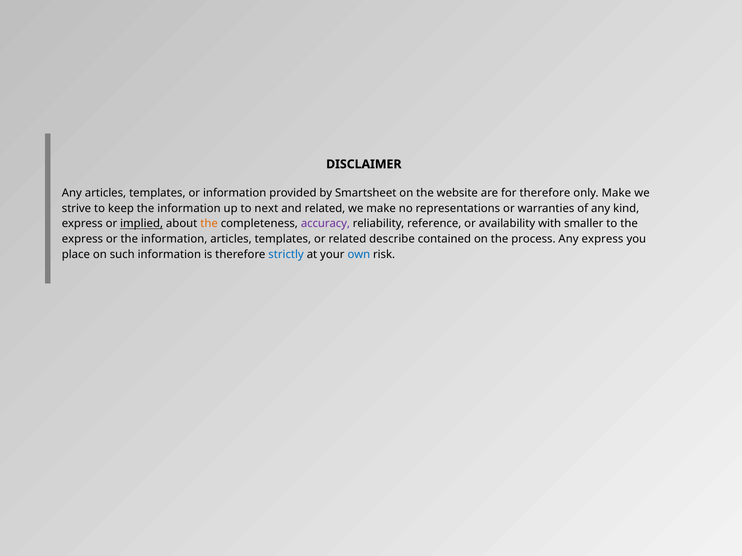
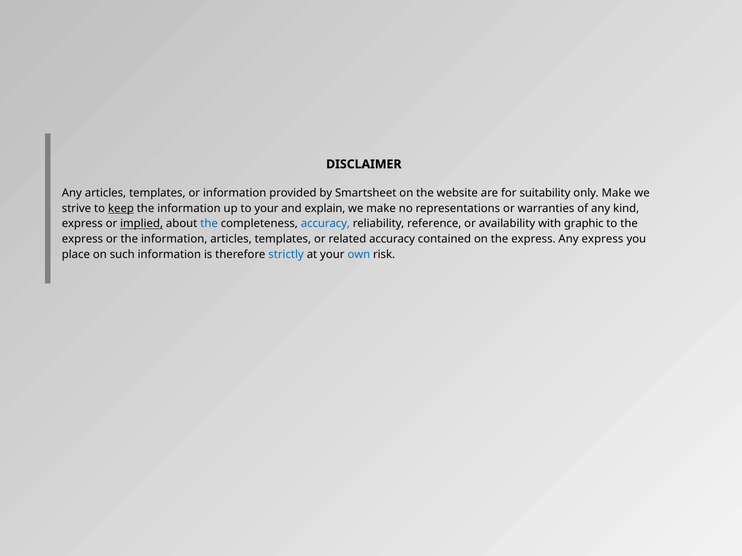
for therefore: therefore -> suitability
keep underline: none -> present
to next: next -> your
and related: related -> explain
the at (209, 224) colour: orange -> blue
accuracy at (325, 224) colour: purple -> blue
smaller: smaller -> graphic
related describe: describe -> accuracy
on the process: process -> express
